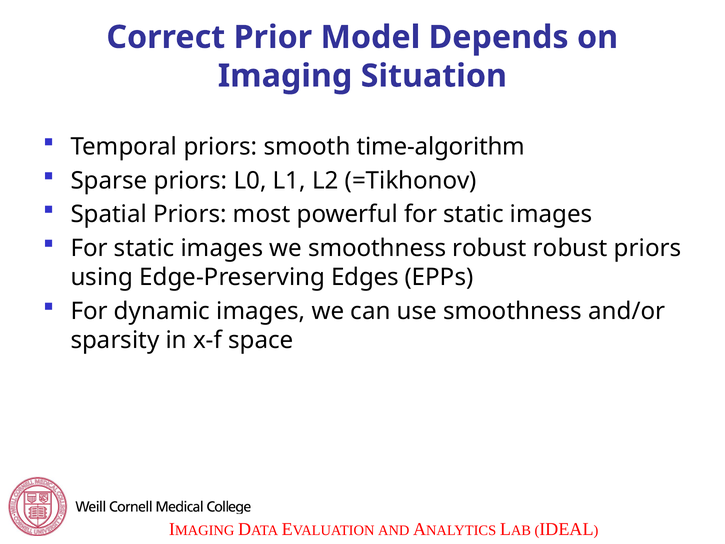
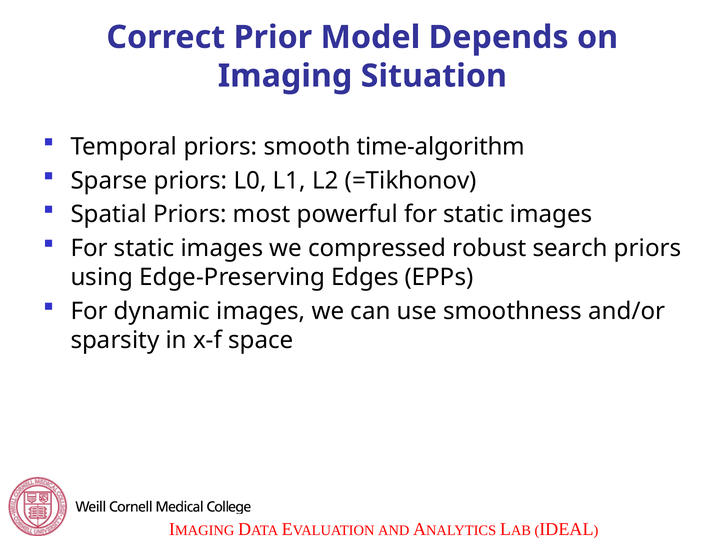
we smoothness: smoothness -> compressed
robust robust: robust -> search
